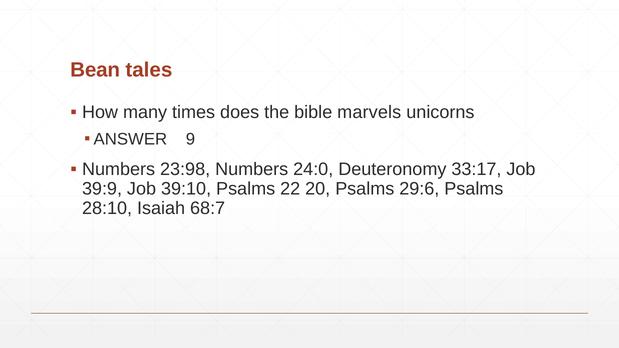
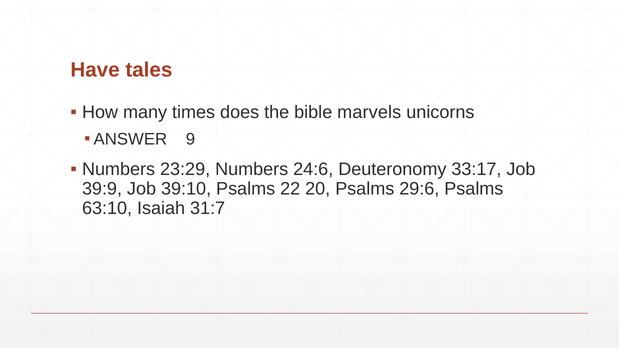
Bean: Bean -> Have
23:98: 23:98 -> 23:29
24:0: 24:0 -> 24:6
28:10: 28:10 -> 63:10
68:7: 68:7 -> 31:7
